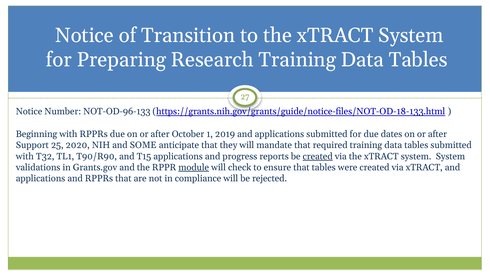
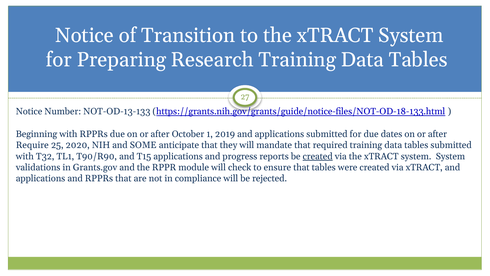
NOT-OD-96-133: NOT-OD-96-133 -> NOT-OD-13-133
Support: Support -> Require
module underline: present -> none
